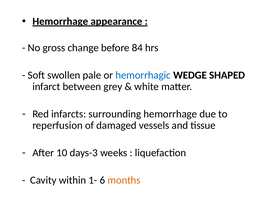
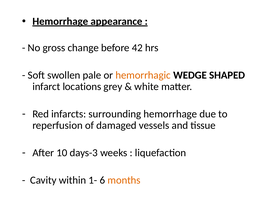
84: 84 -> 42
hemorrhagic colour: blue -> orange
between: between -> locations
